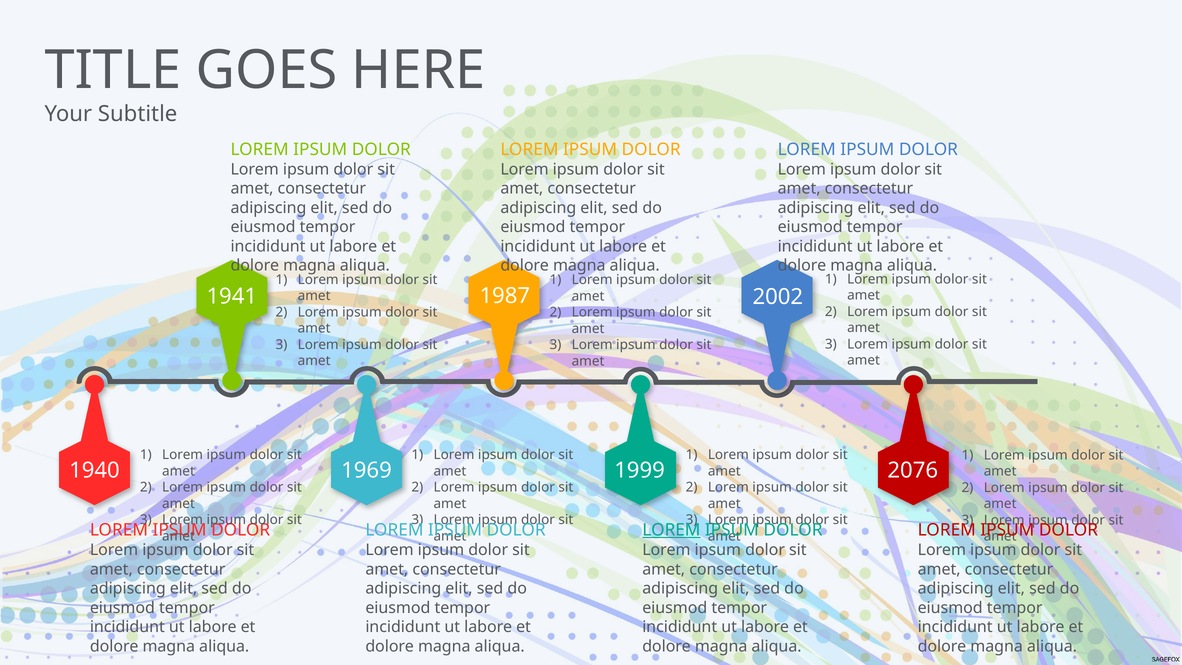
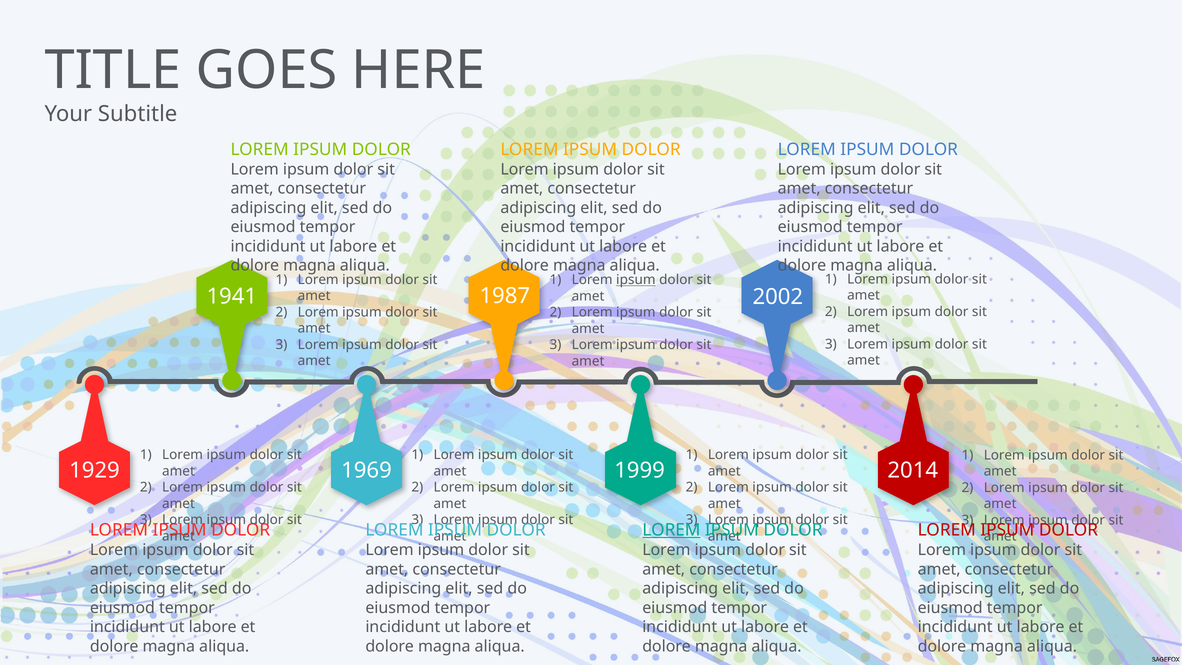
ipsum at (636, 280) underline: none -> present
1940: 1940 -> 1929
2076: 2076 -> 2014
